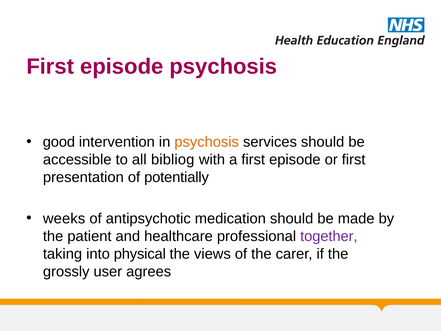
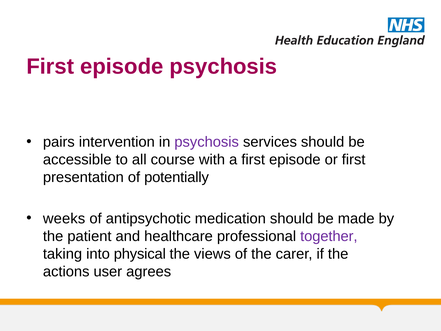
good: good -> pairs
psychosis at (207, 142) colour: orange -> purple
bibliog: bibliog -> course
grossly: grossly -> actions
